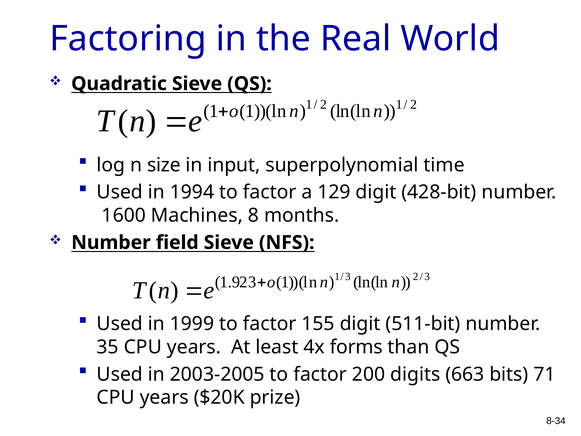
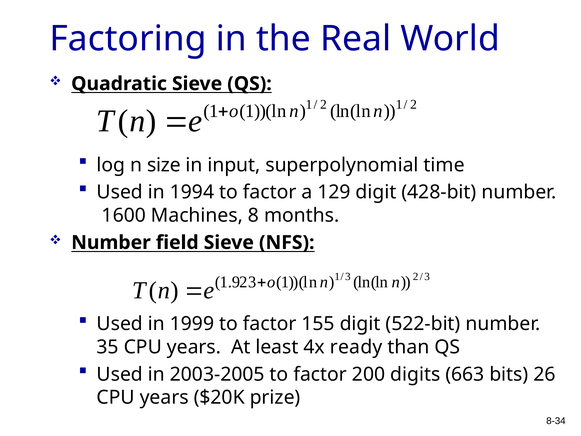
511-bit: 511-bit -> 522-bit
forms: forms -> ready
71: 71 -> 26
